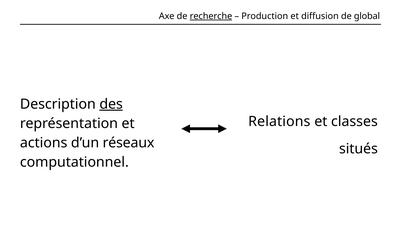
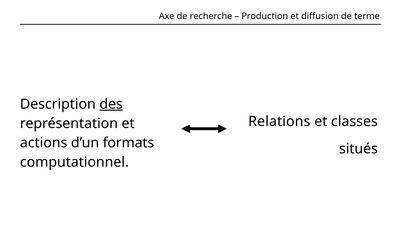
recherche underline: present -> none
global: global -> terme
réseaux: réseaux -> formats
